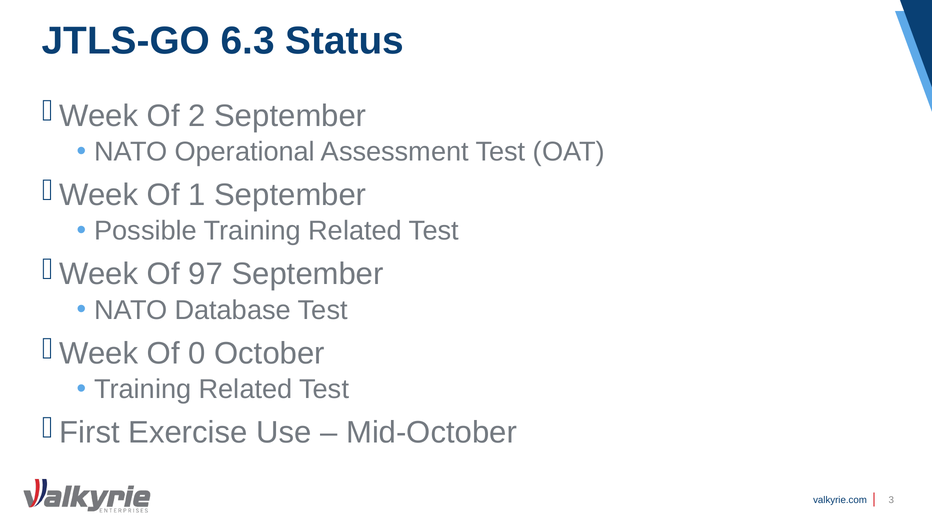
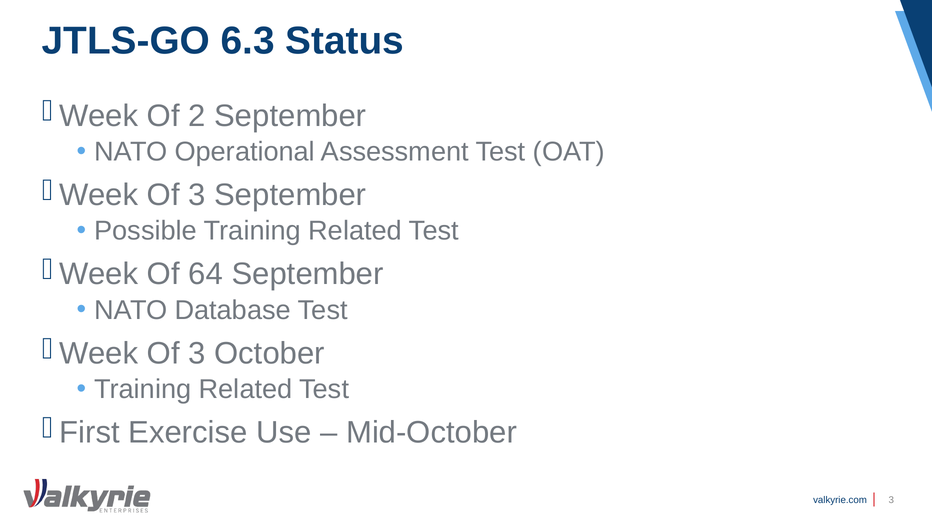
1 at (197, 195): 1 -> 3
97: 97 -> 64
0 at (197, 354): 0 -> 3
